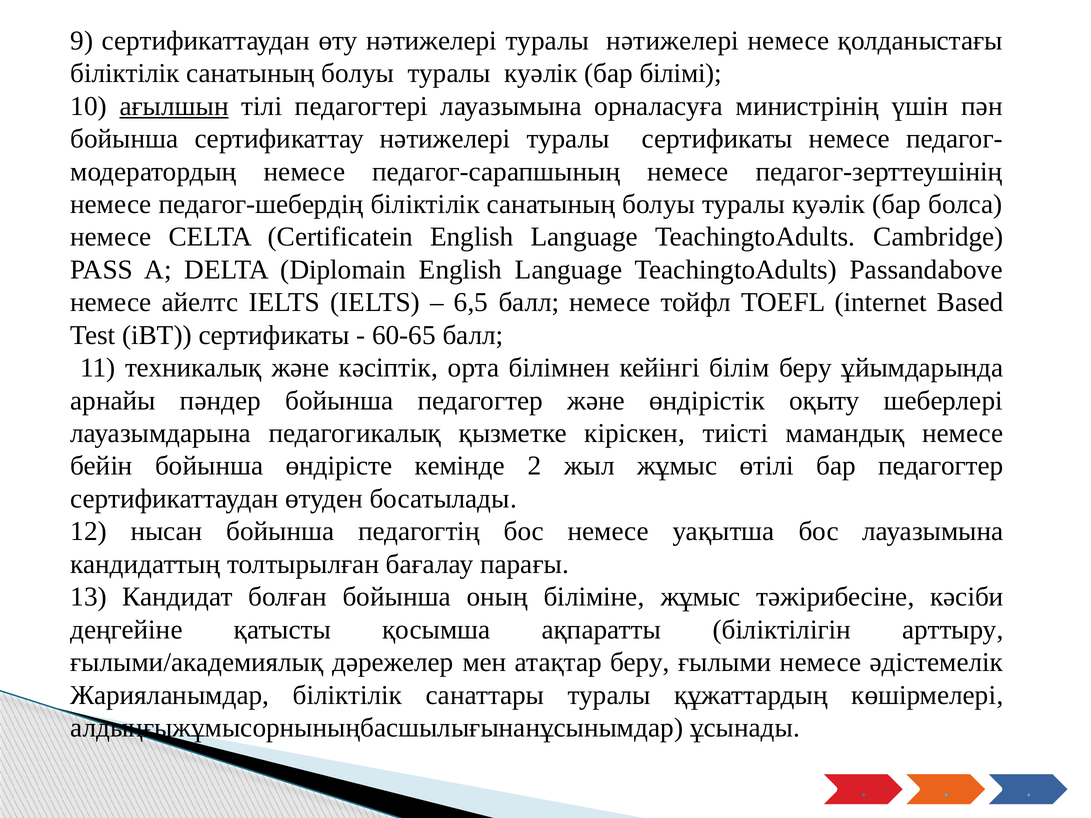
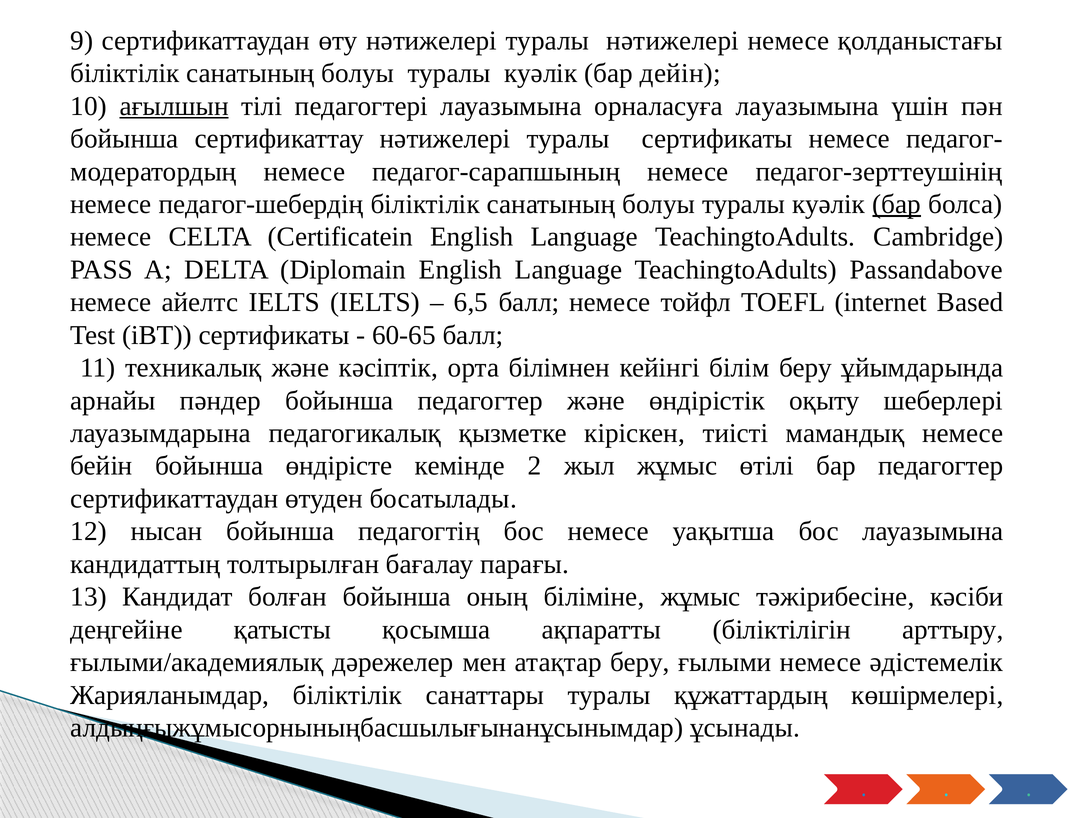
білімі: білімі -> дейін
орналасуға министрінің: министрінің -> лауазымына
бар at (897, 204) underline: none -> present
